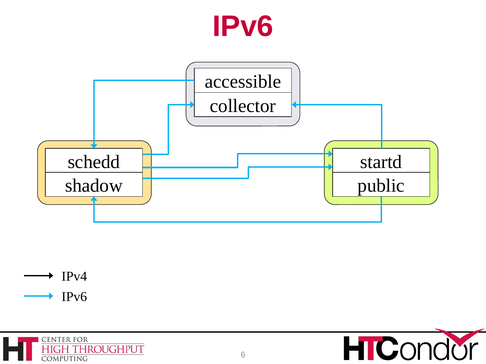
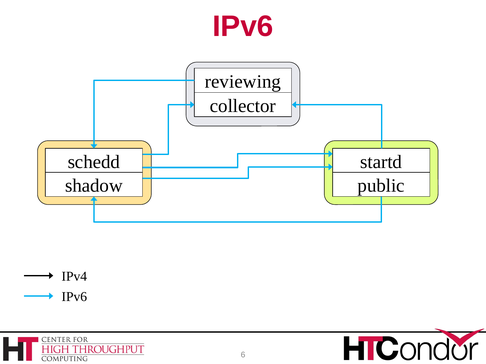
accessible: accessible -> reviewing
